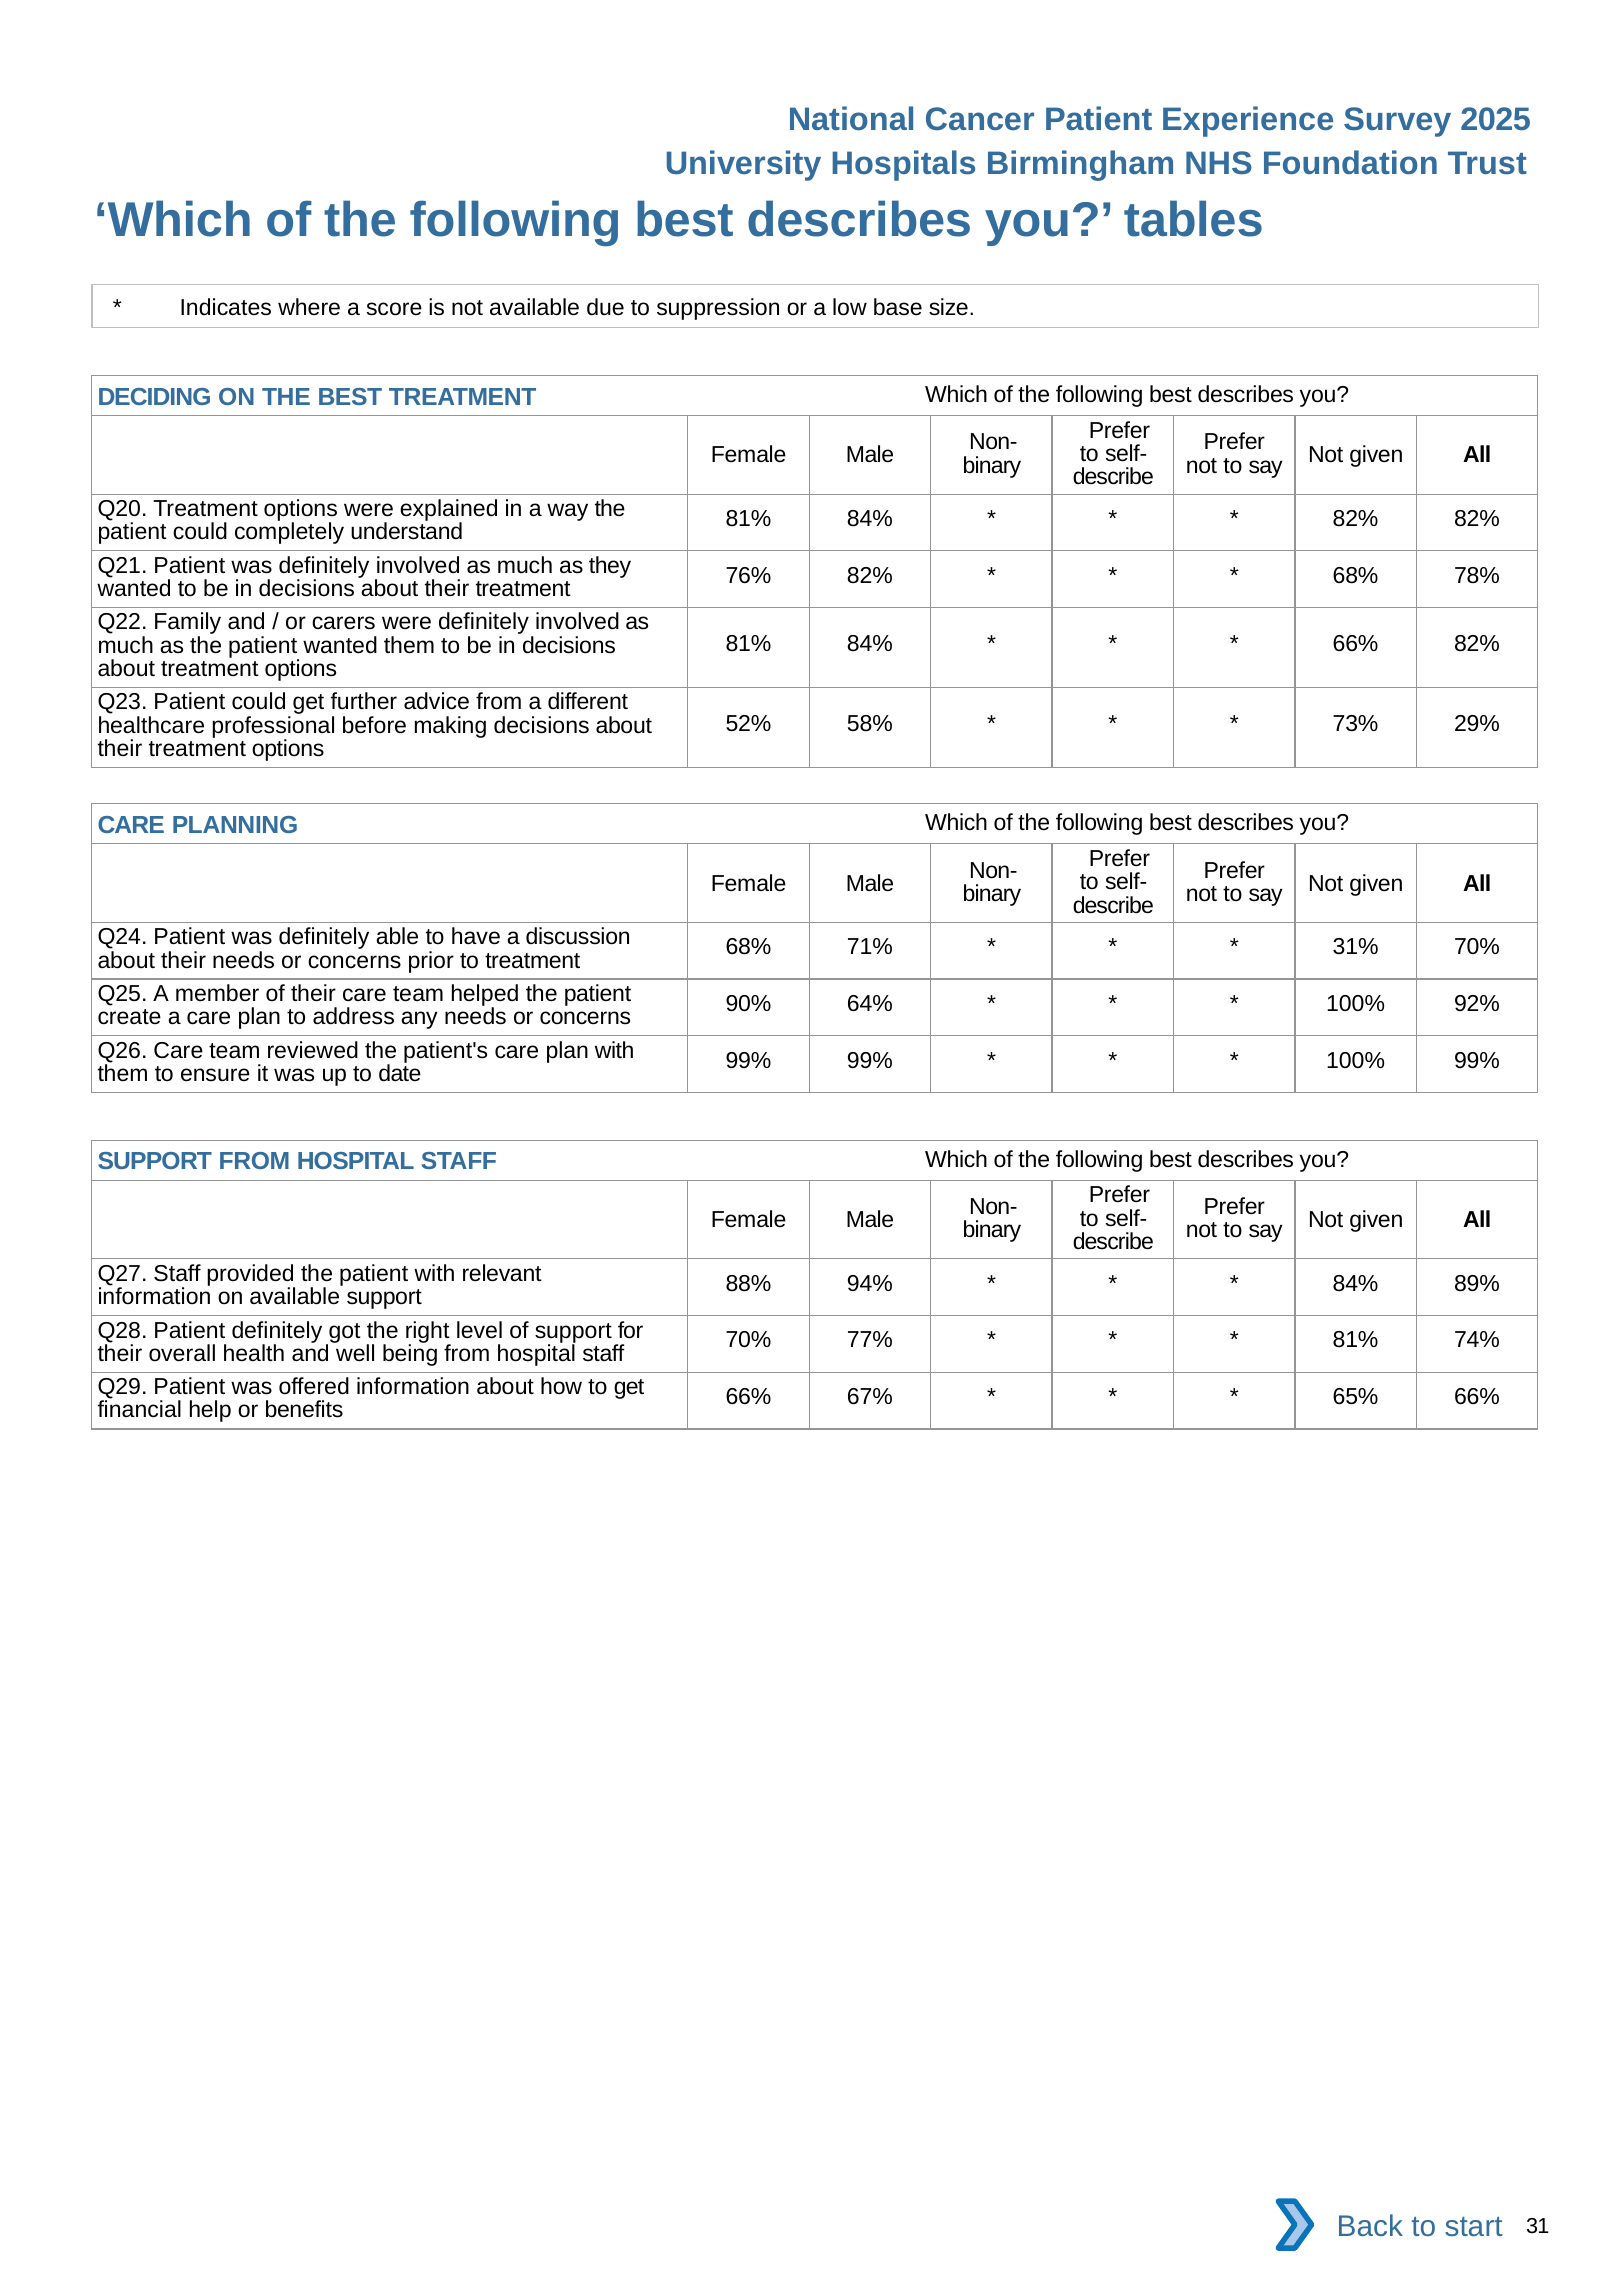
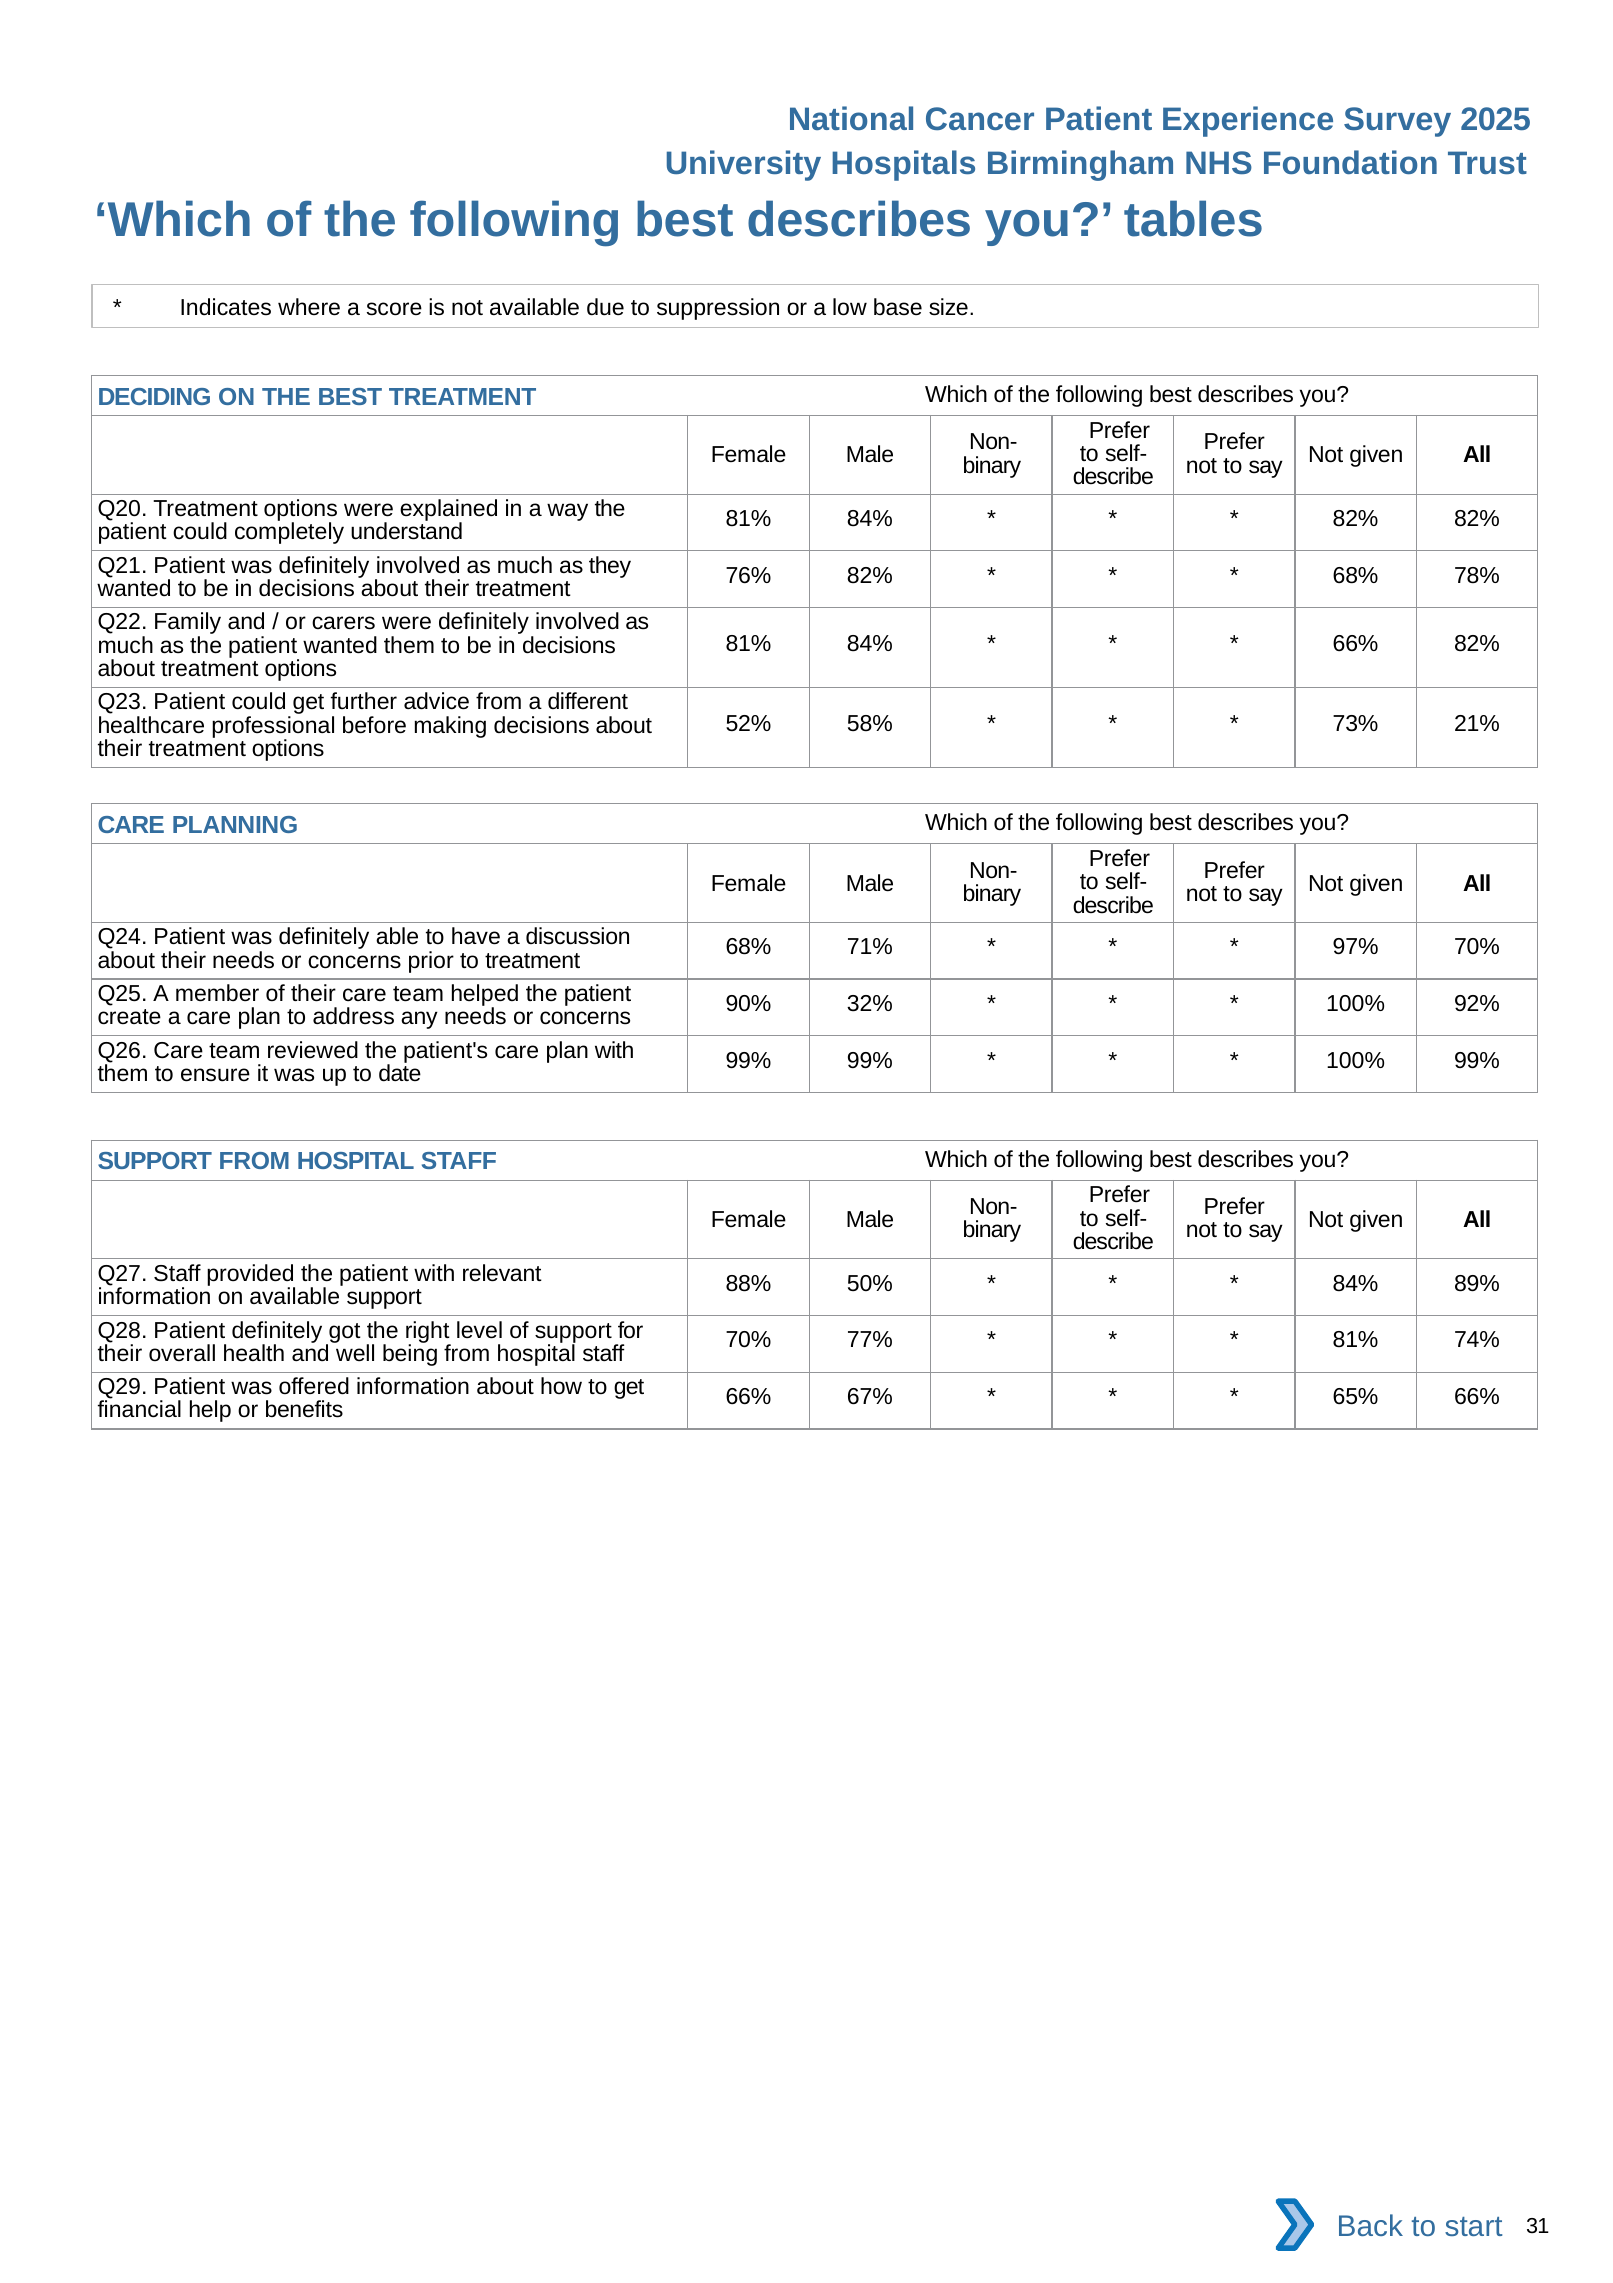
29%: 29% -> 21%
31%: 31% -> 97%
64%: 64% -> 32%
94%: 94% -> 50%
